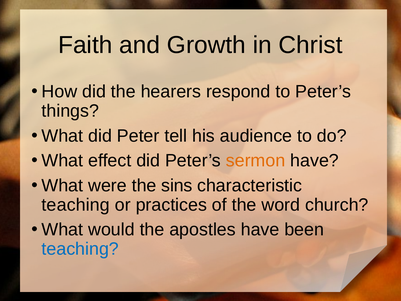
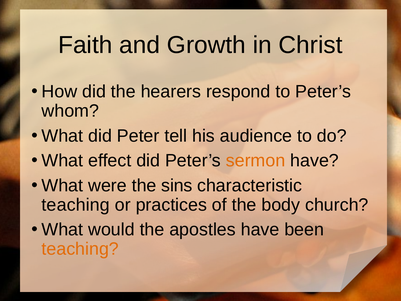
things: things -> whom
word: word -> body
teaching at (80, 249) colour: blue -> orange
